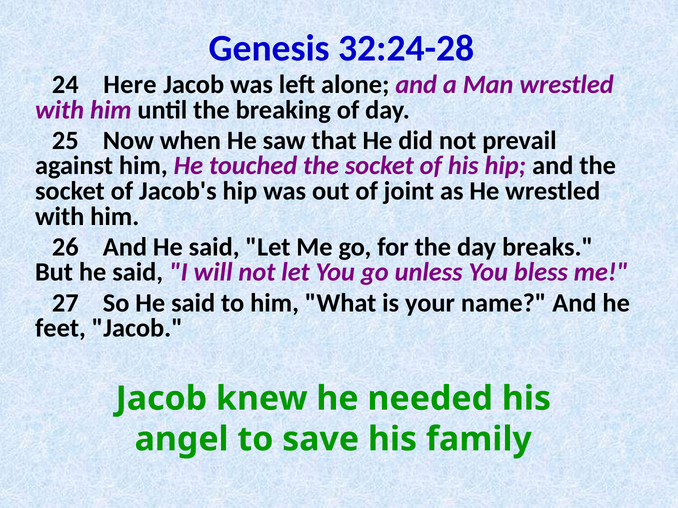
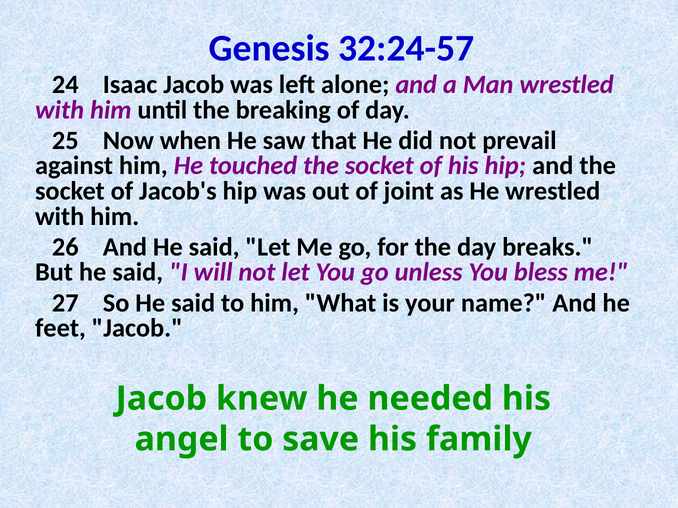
32:24-28: 32:24-28 -> 32:24-57
Here: Here -> Isaac
